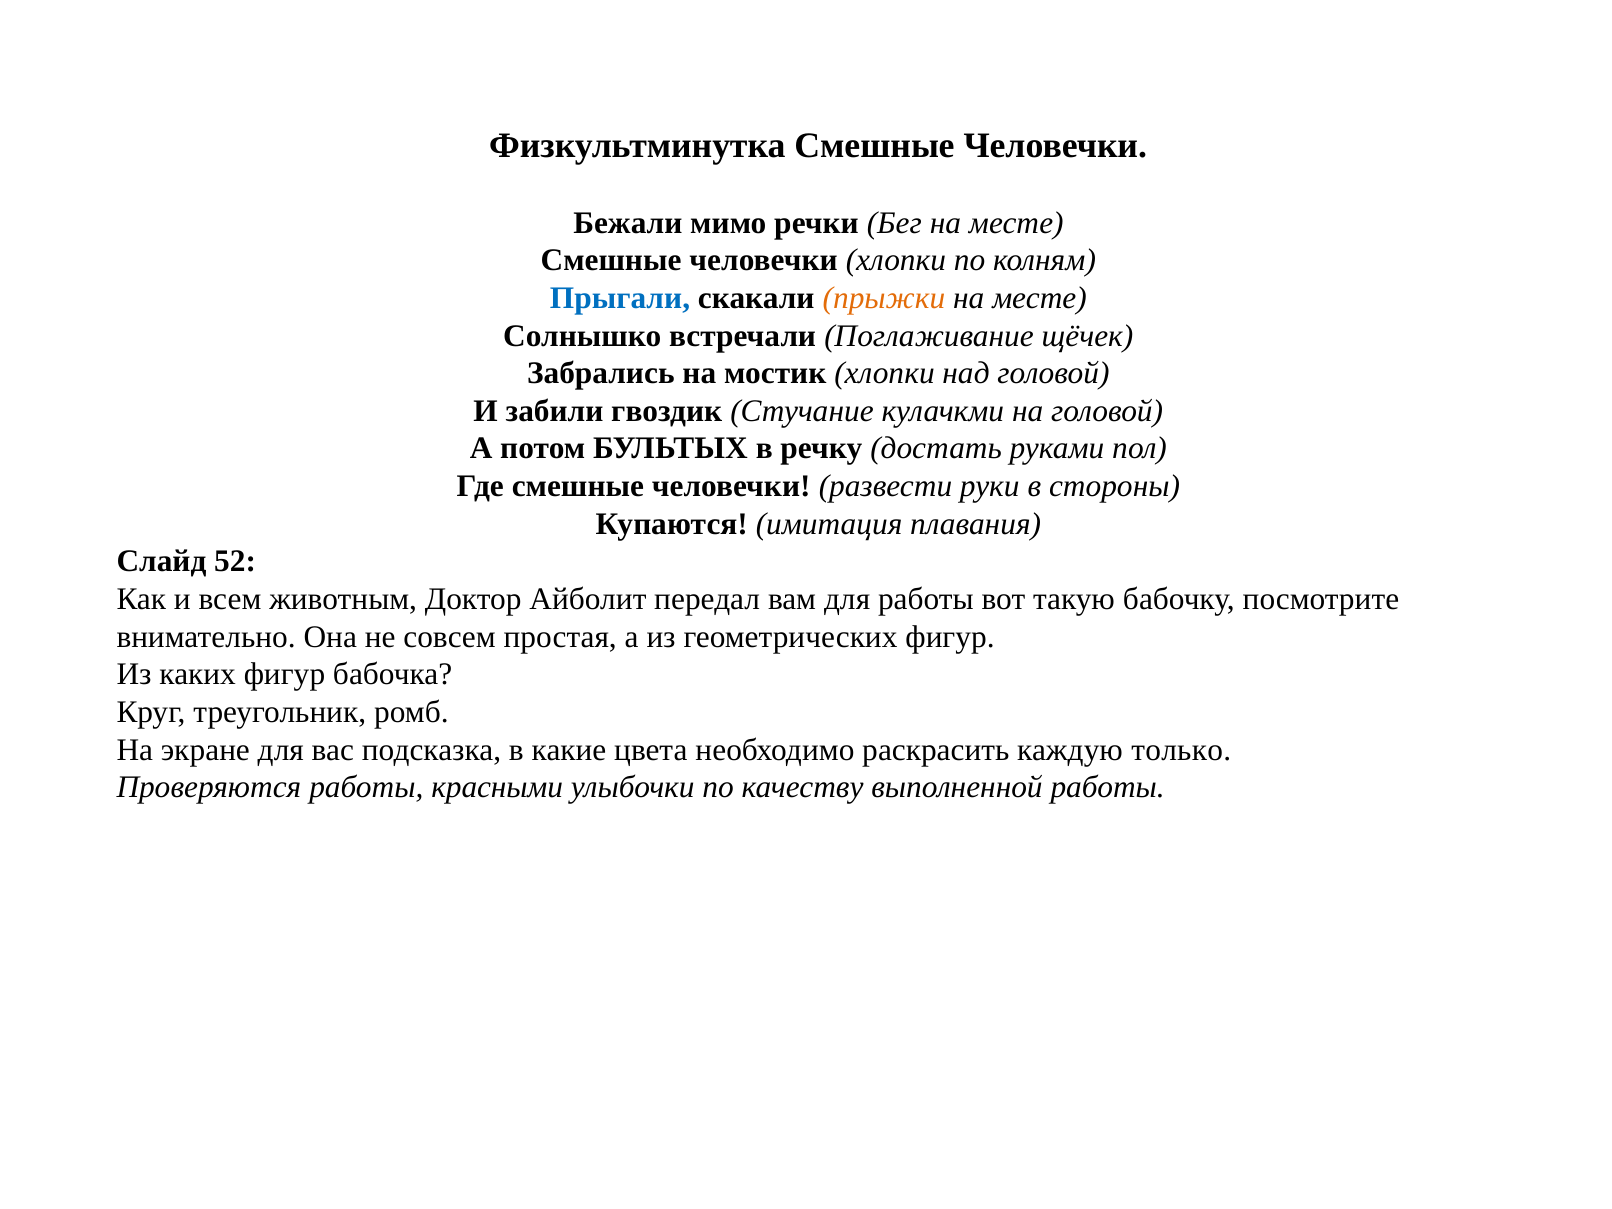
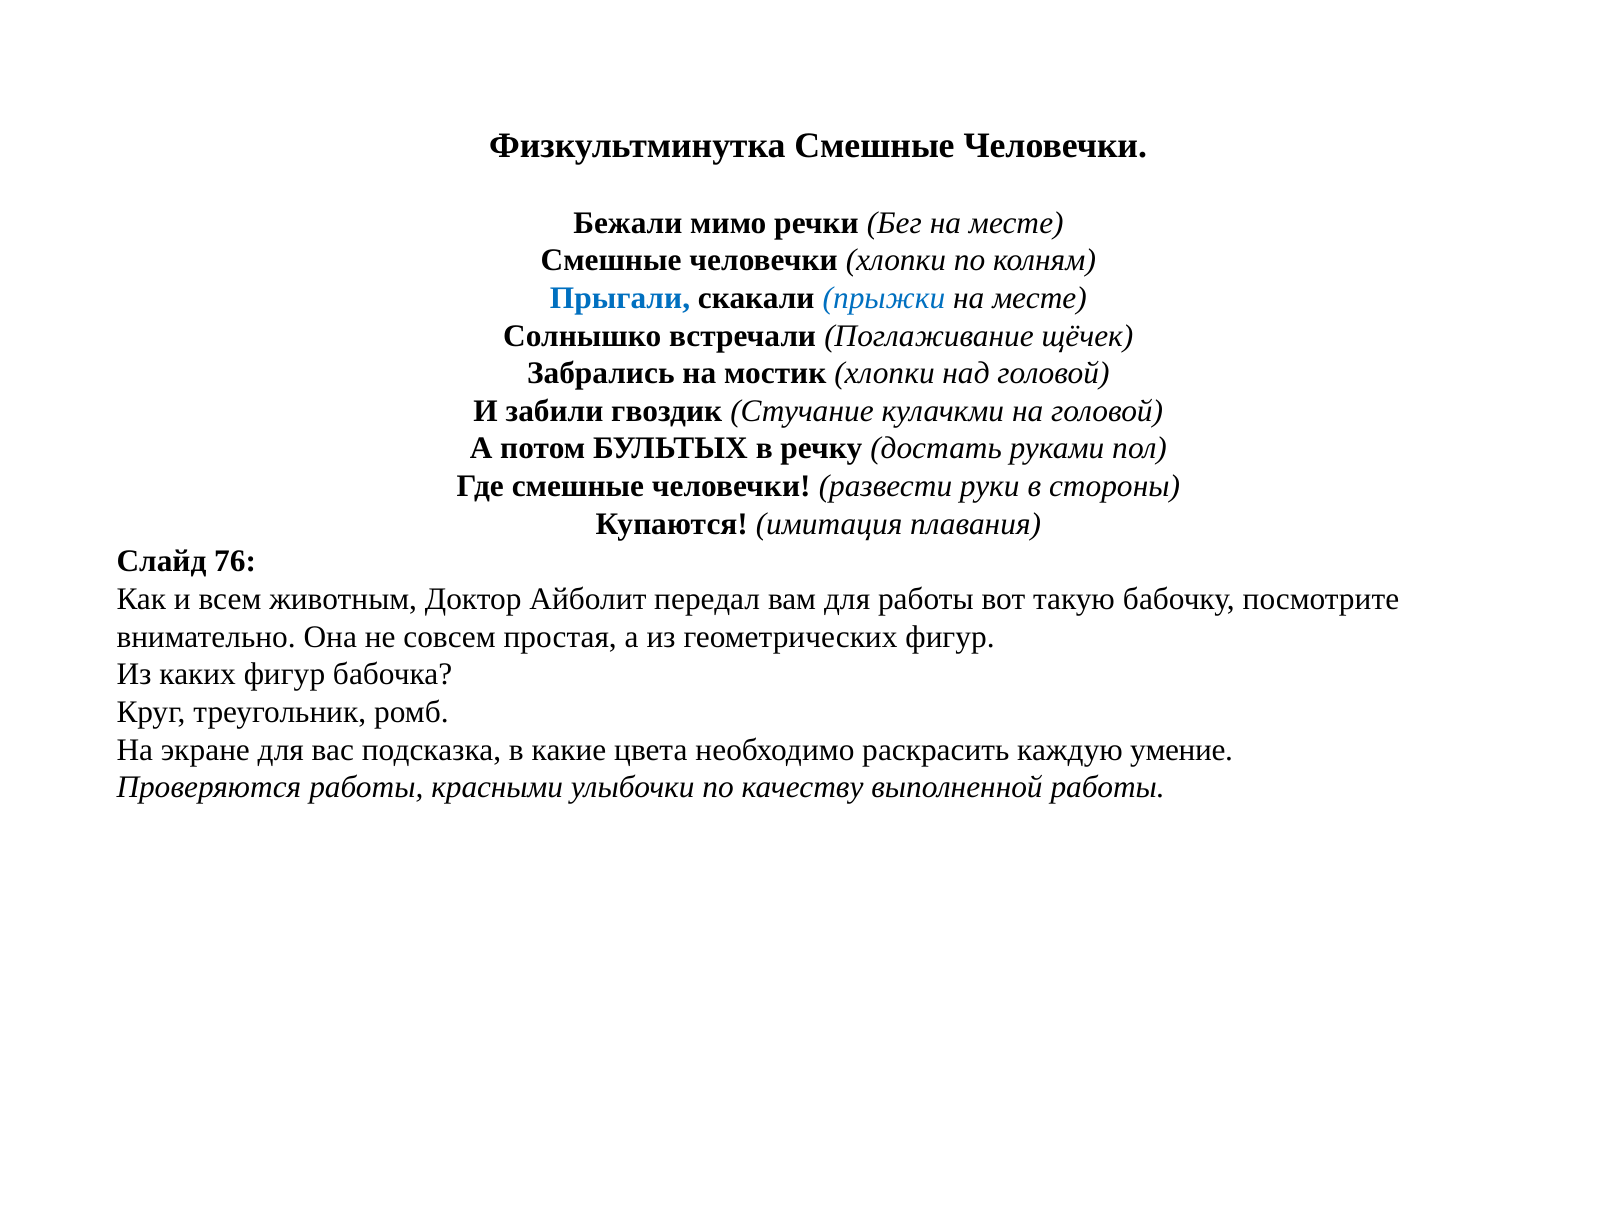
прыжки colour: orange -> blue
52: 52 -> 76
только: только -> умение
